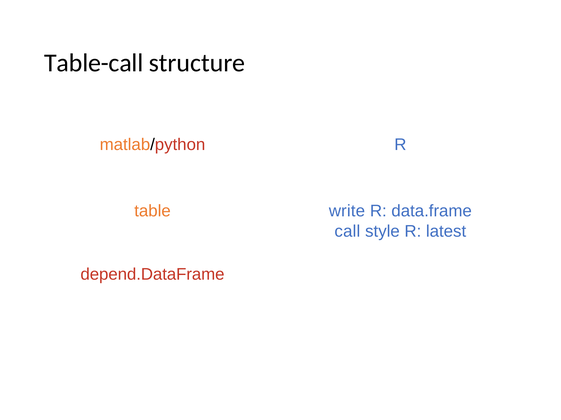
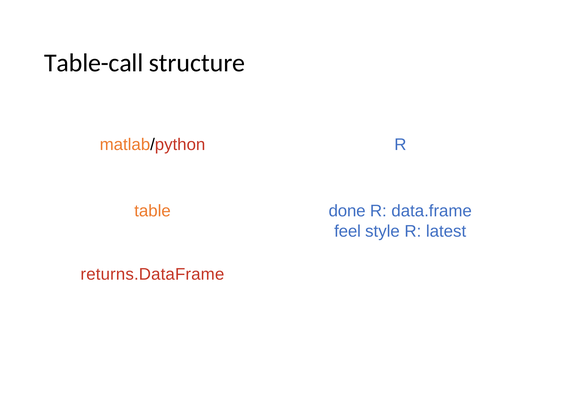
write: write -> done
call: call -> feel
depend.DataFrame: depend.DataFrame -> returns.DataFrame
